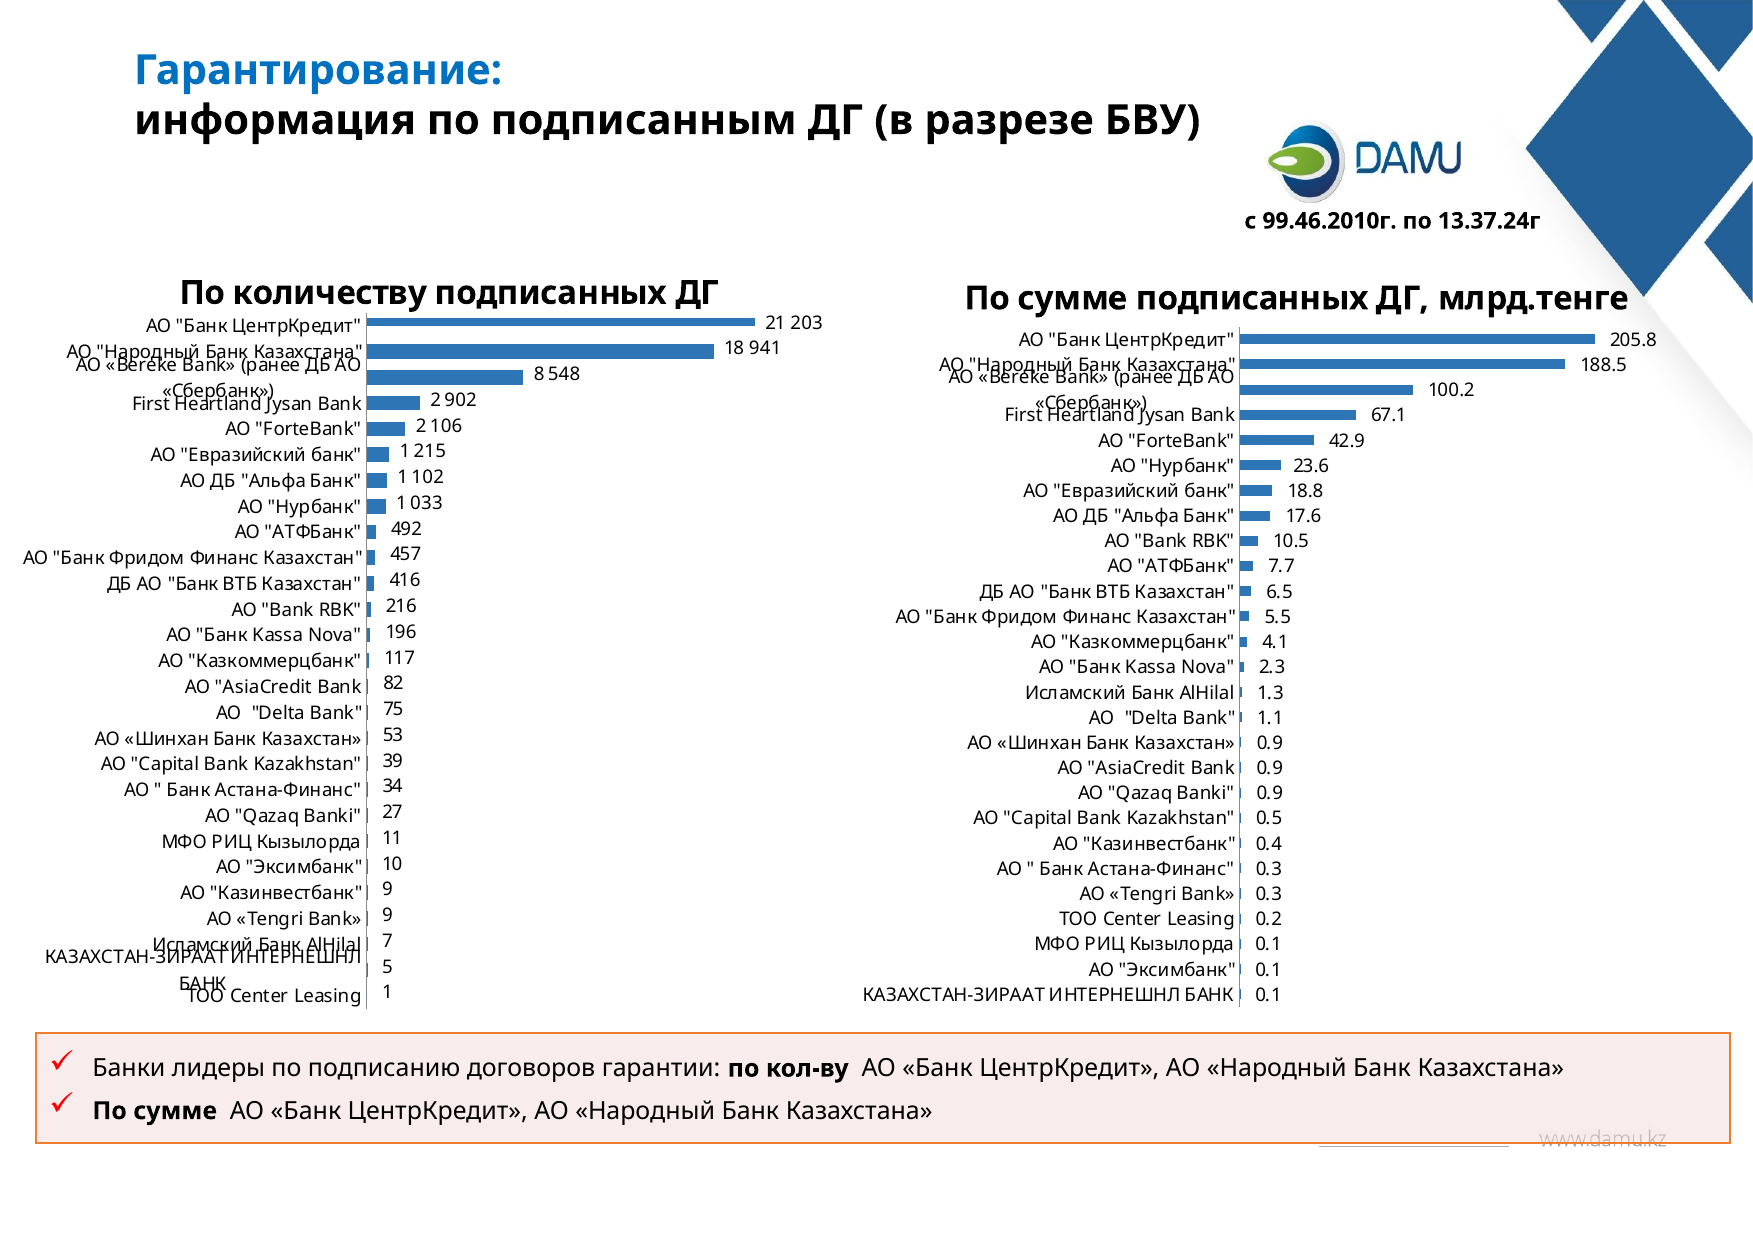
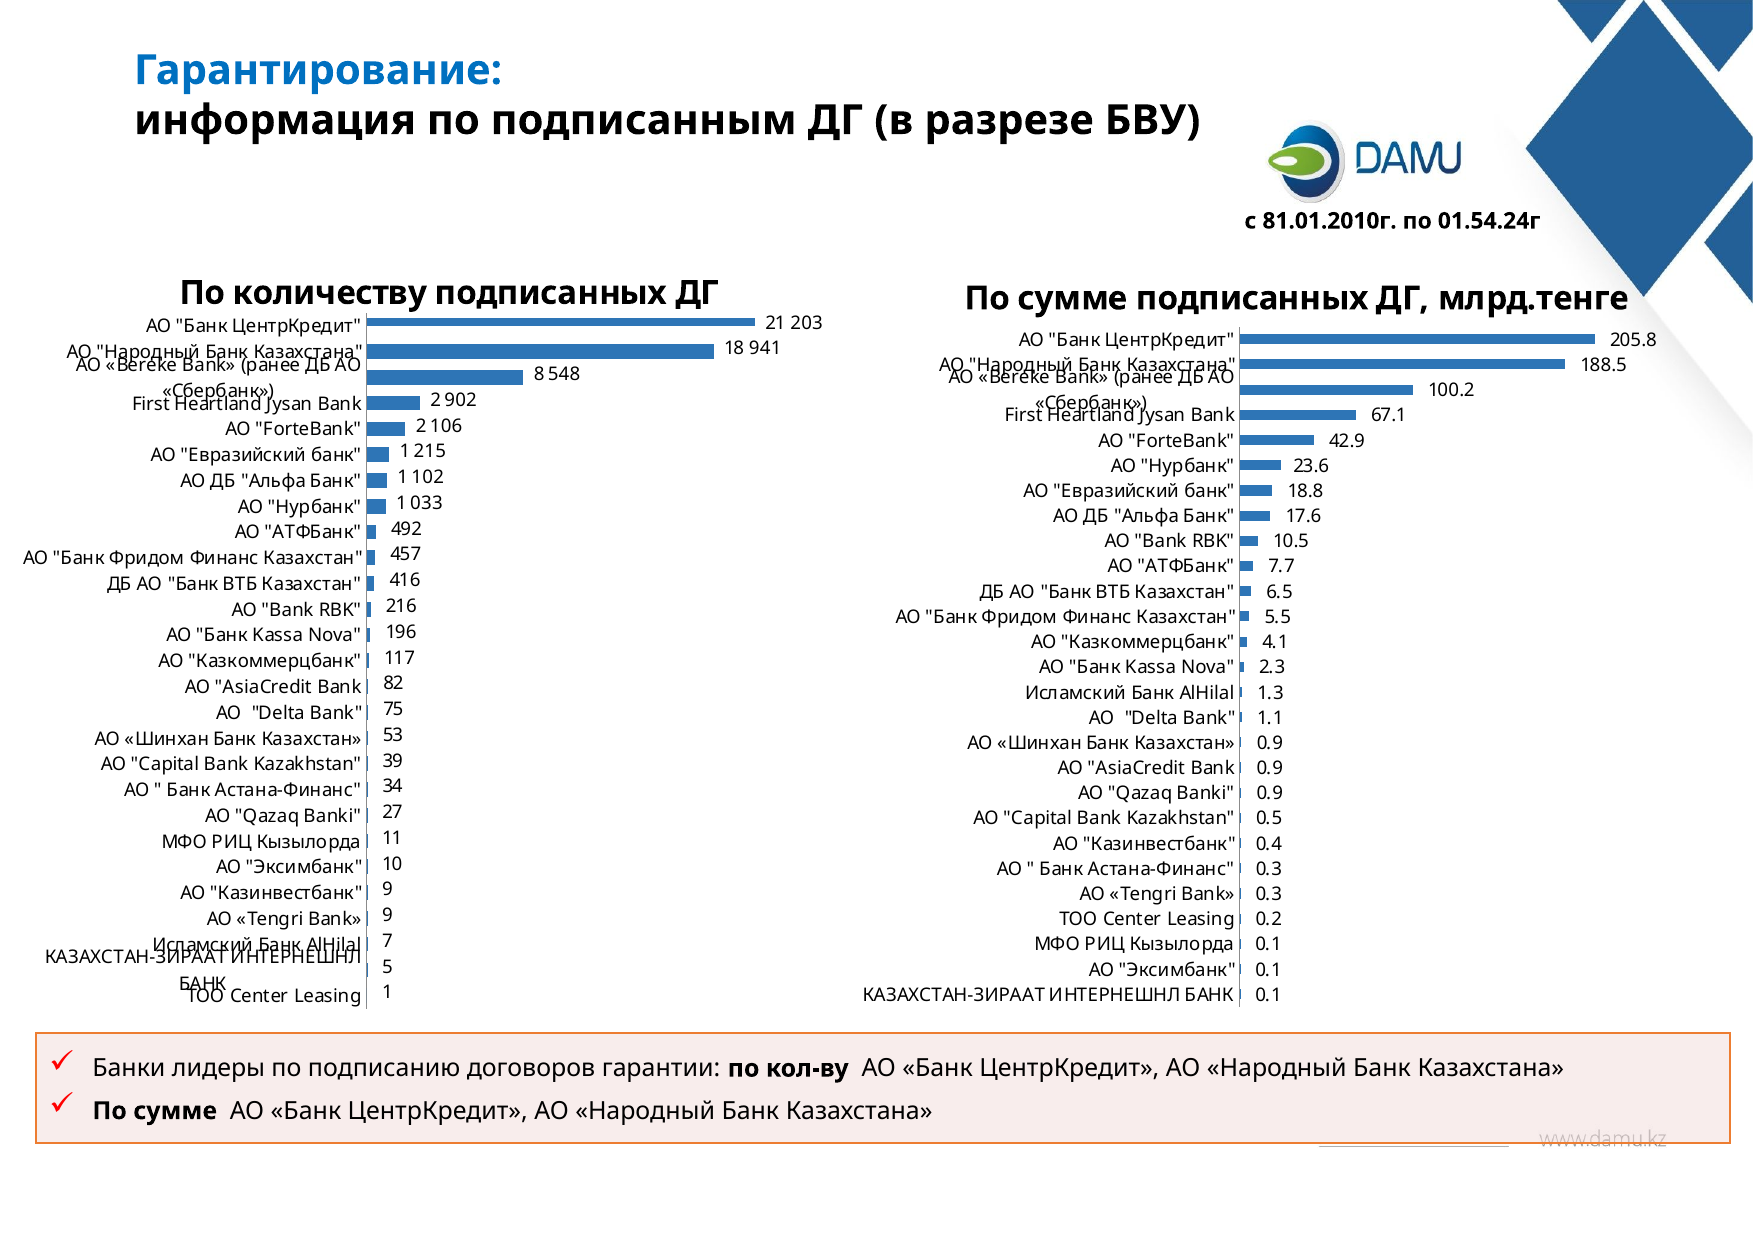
99.46.2010г: 99.46.2010г -> 81.01.2010г
13.37.24г: 13.37.24г -> 01.54.24г
